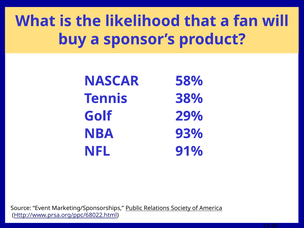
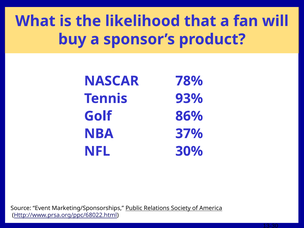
58%: 58% -> 78%
38%: 38% -> 93%
29%: 29% -> 86%
93%: 93% -> 37%
91%: 91% -> 30%
